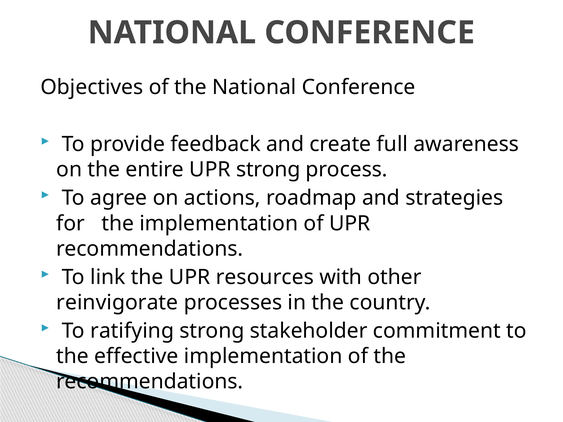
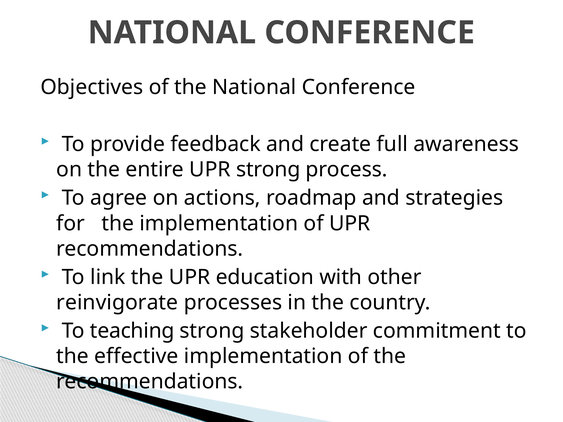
resources: resources -> education
ratifying: ratifying -> teaching
